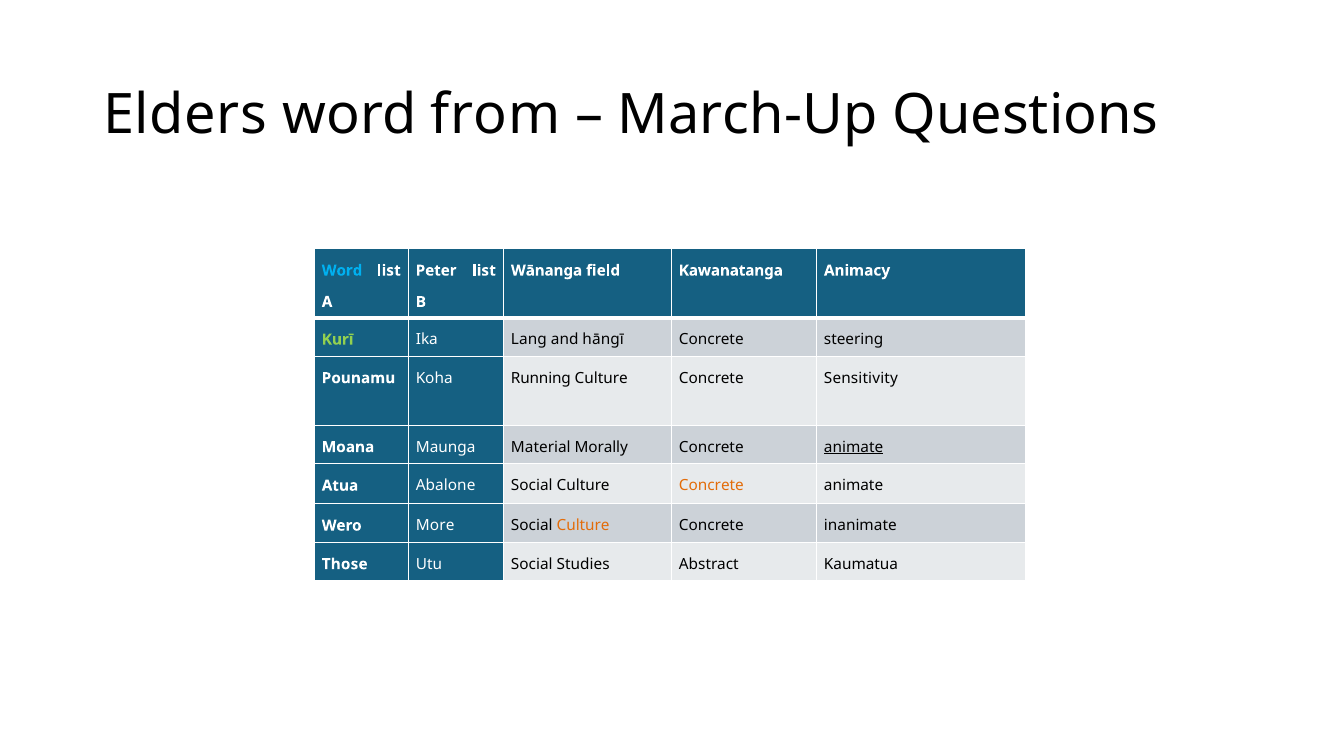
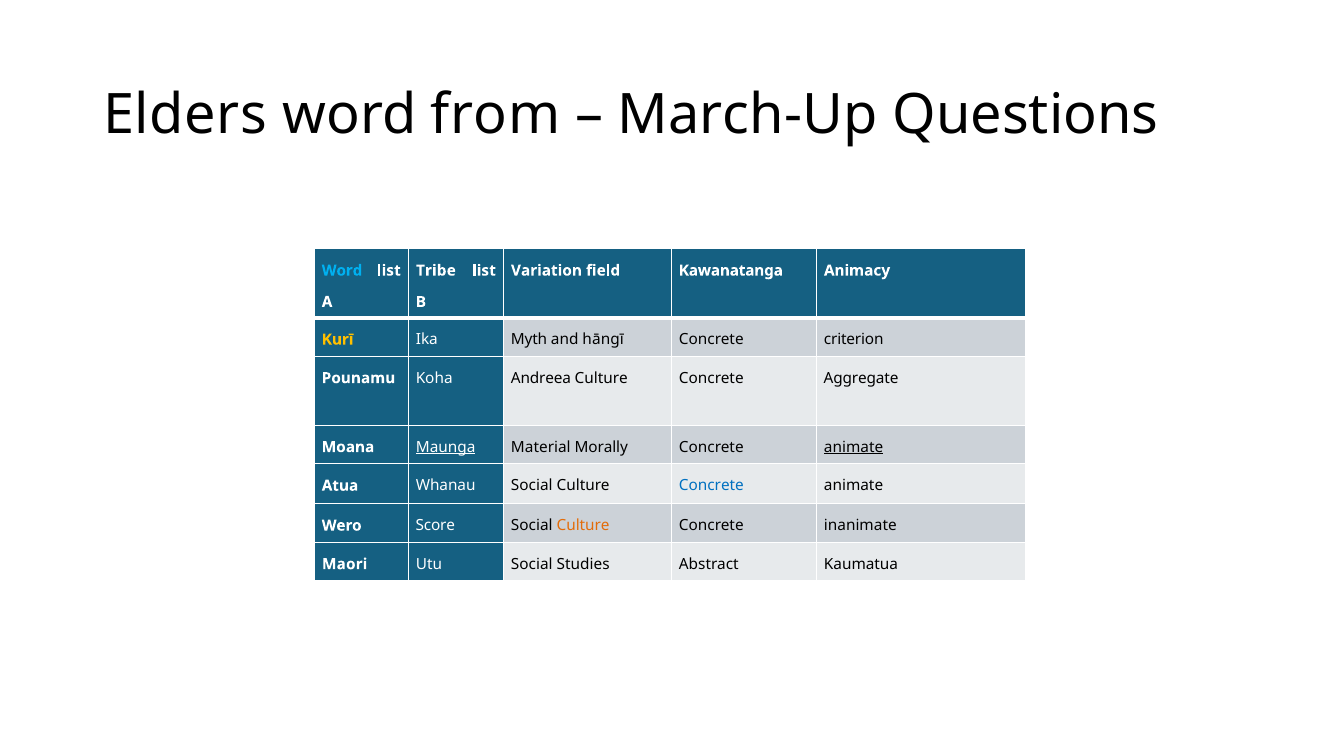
Peter: Peter -> Tribe
Wānanga: Wānanga -> Variation
Kurī colour: light green -> yellow
Lang: Lang -> Myth
steering: steering -> criterion
Running: Running -> Andreea
Sensitivity: Sensitivity -> Aggregate
Maunga underline: none -> present
Abalone: Abalone -> Whanau
Concrete at (711, 485) colour: orange -> blue
More: More -> Score
Those: Those -> Maori
